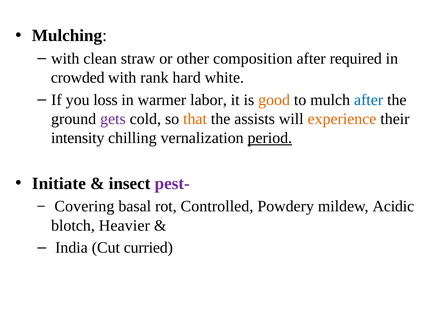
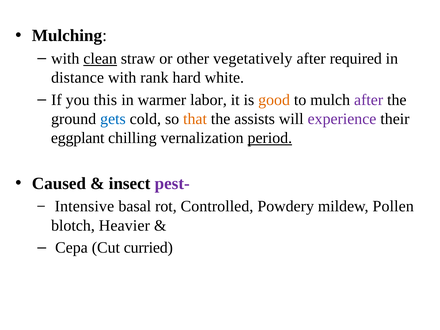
clean underline: none -> present
composition: composition -> vegetatively
crowded: crowded -> distance
loss: loss -> this
after at (369, 100) colour: blue -> purple
gets colour: purple -> blue
experience colour: orange -> purple
intensity: intensity -> eggplant
Initiate: Initiate -> Caused
Covering: Covering -> Intensive
Acidic: Acidic -> Pollen
India: India -> Cepa
